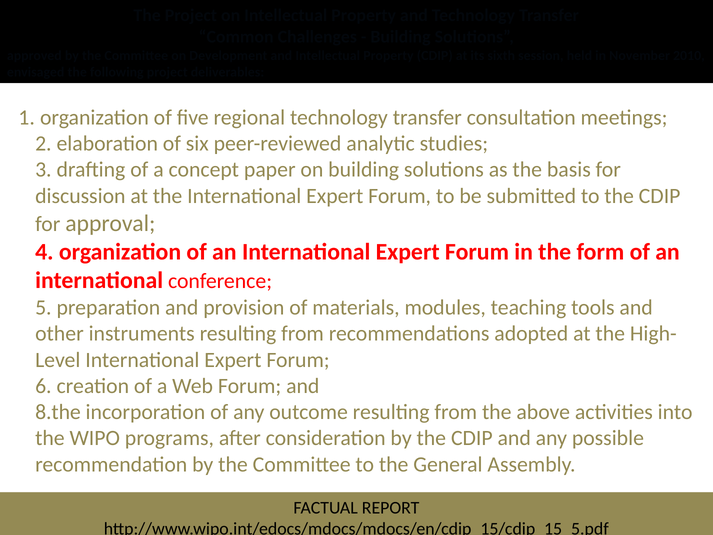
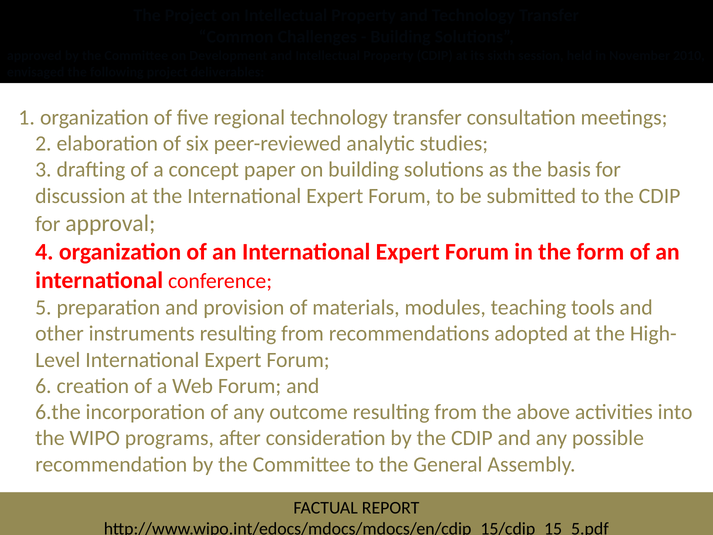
8.the: 8.the -> 6.the
